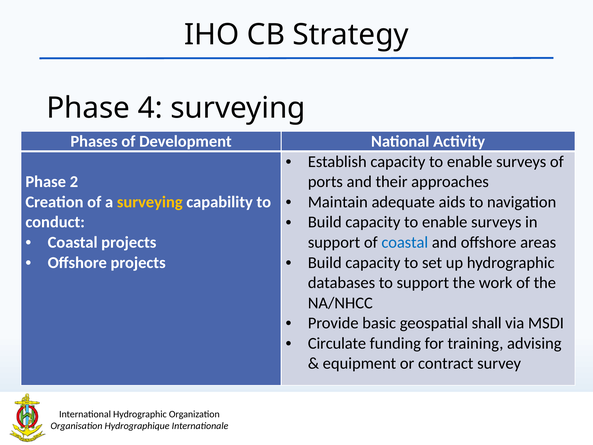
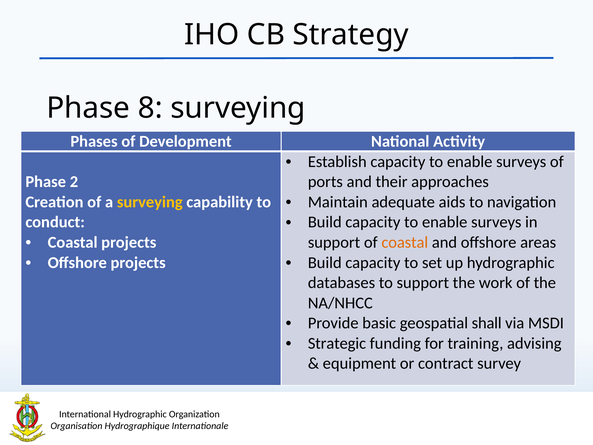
4: 4 -> 8
coastal at (405, 242) colour: blue -> orange
Circulate: Circulate -> Strategic
